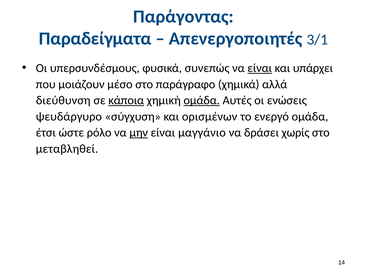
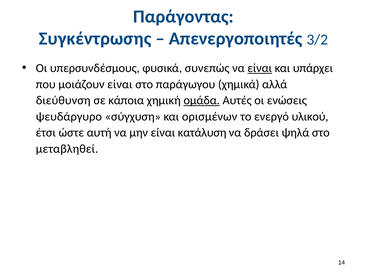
Παραδείγματα: Παραδείγματα -> Συγκέντρωσης
3/1: 3/1 -> 3/2
μοιάζουν μέσο: μέσο -> είναι
παράγραφο: παράγραφο -> παράγωγου
κάποια underline: present -> none
ενεργό ομάδα: ομάδα -> υλικού
ρόλο: ρόλο -> αυτή
μην underline: present -> none
μαγγάνιο: μαγγάνιο -> κατάλυση
χωρίς: χωρίς -> ψηλά
